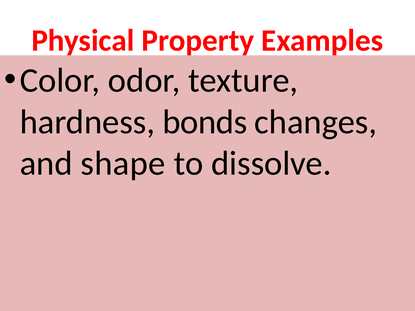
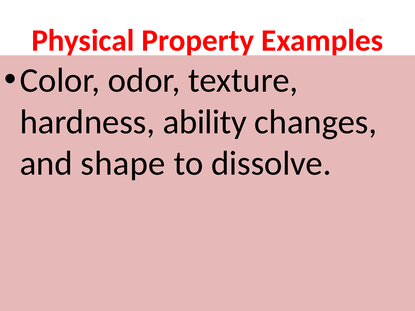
bonds: bonds -> ability
